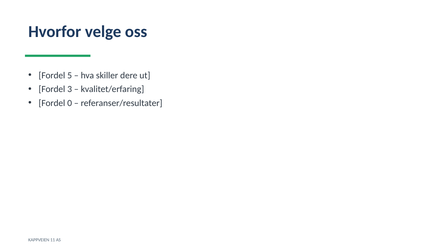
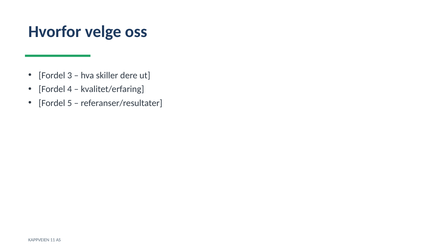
5: 5 -> 3
3: 3 -> 4
0: 0 -> 5
